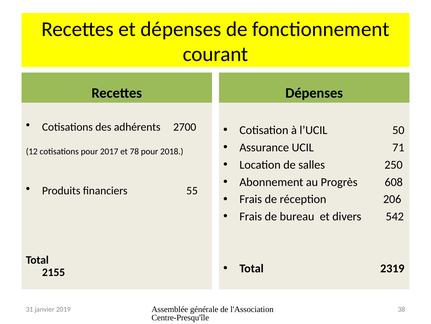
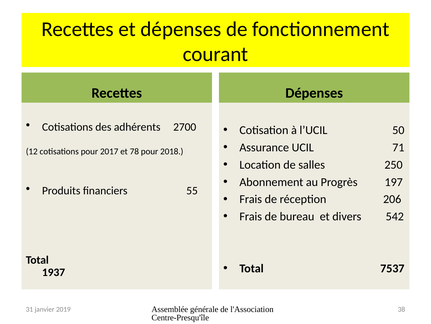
608: 608 -> 197
2319: 2319 -> 7537
2155: 2155 -> 1937
